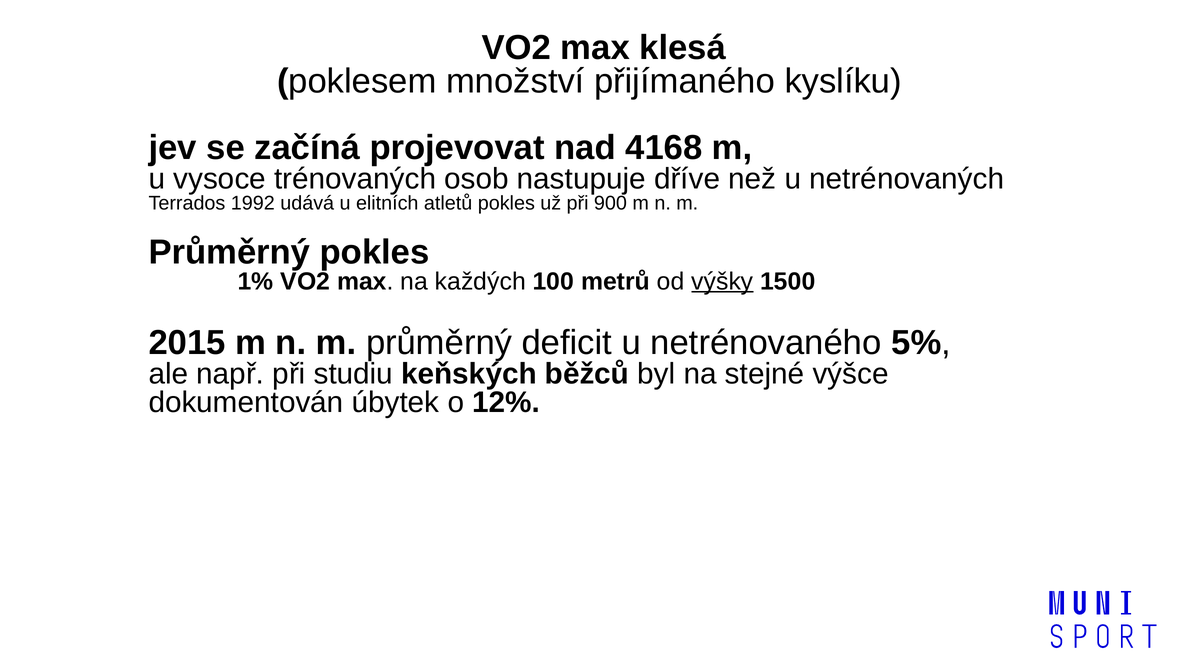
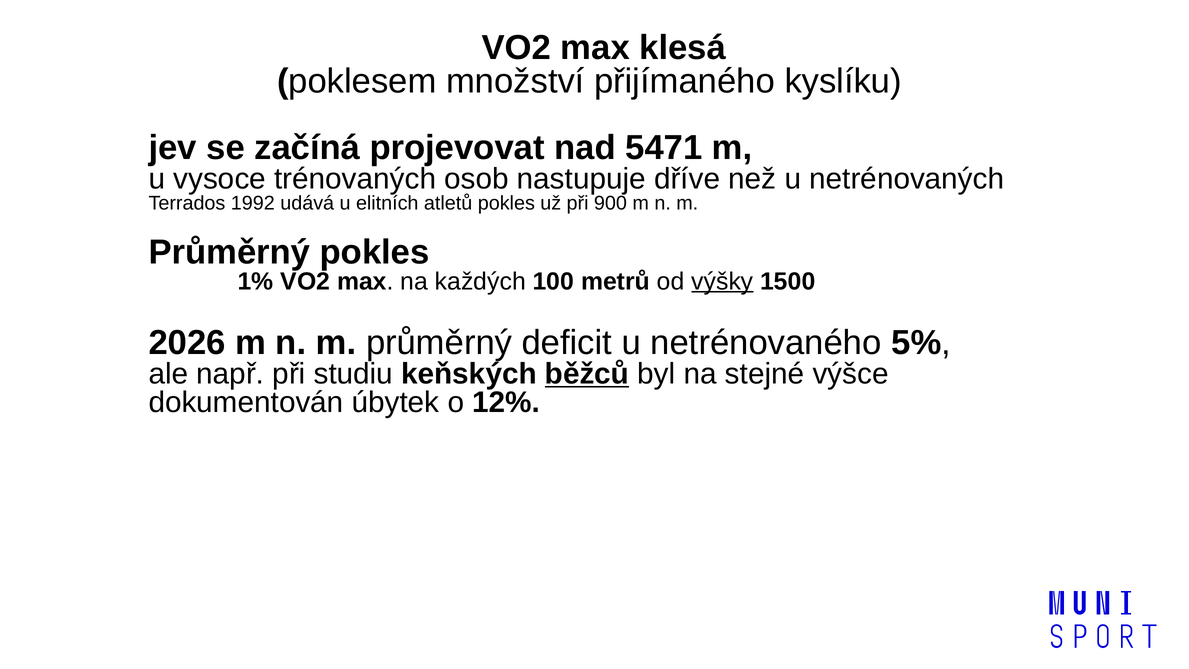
4168: 4168 -> 5471
2015: 2015 -> 2026
běžců underline: none -> present
